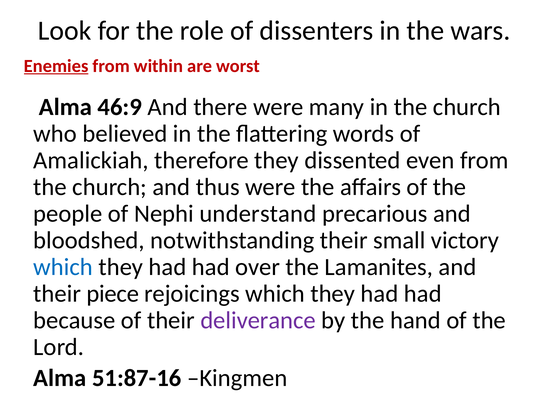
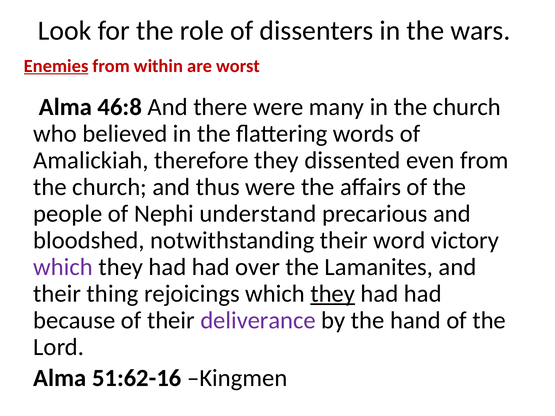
46:9: 46:9 -> 46:8
small: small -> word
which at (63, 267) colour: blue -> purple
piece: piece -> thing
they at (333, 294) underline: none -> present
51:87-16: 51:87-16 -> 51:62-16
